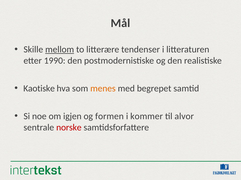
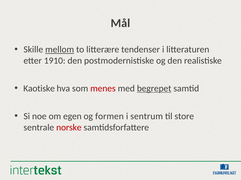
1990: 1990 -> 1910
menes colour: orange -> red
begrepet underline: none -> present
igjen: igjen -> egen
kommer: kommer -> sentrum
alvor: alvor -> store
